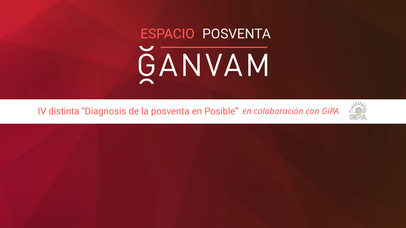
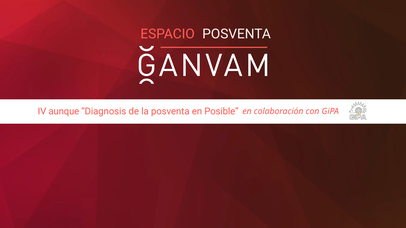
distinta: distinta -> aunque
